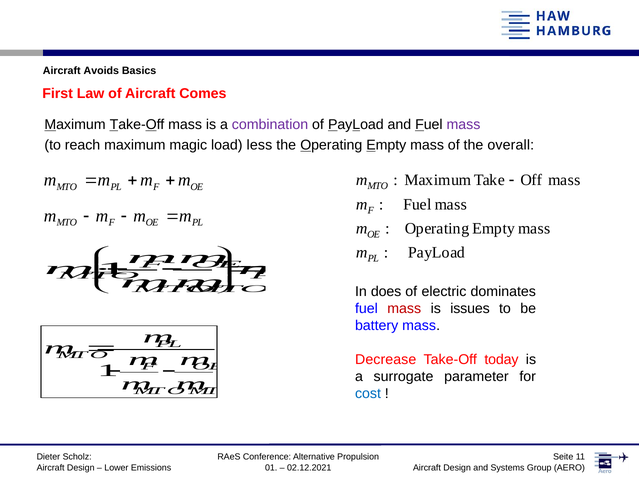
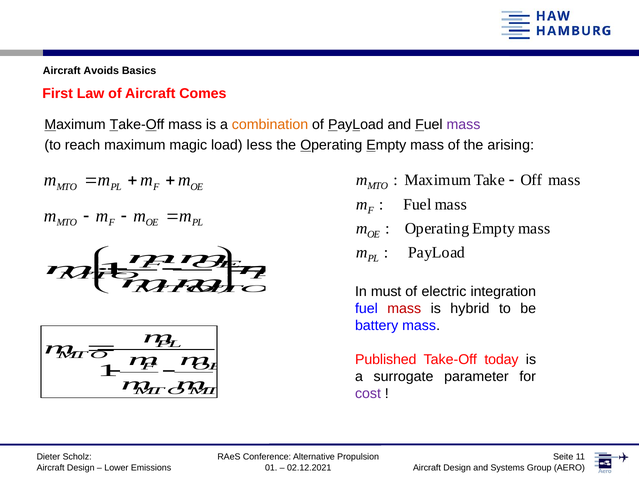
combination colour: purple -> orange
overall: overall -> arising
does: does -> must
dominates: dominates -> integration
issues: issues -> hybrid
Decrease: Decrease -> Published
cost colour: blue -> purple
